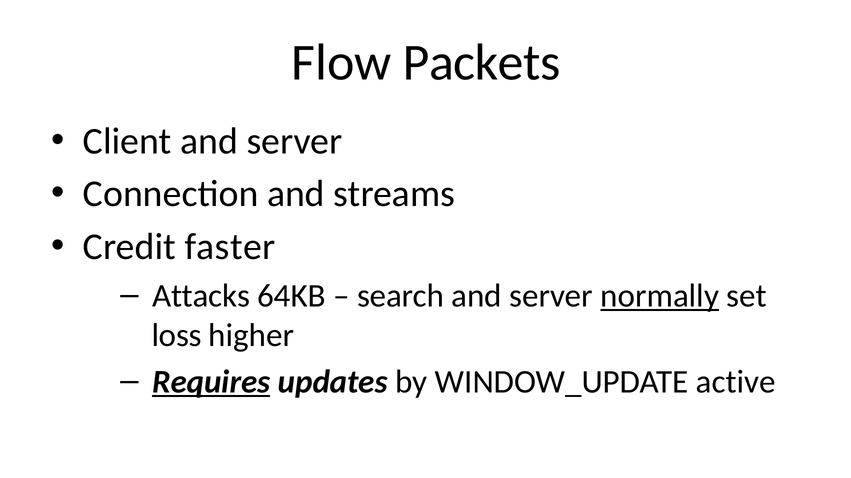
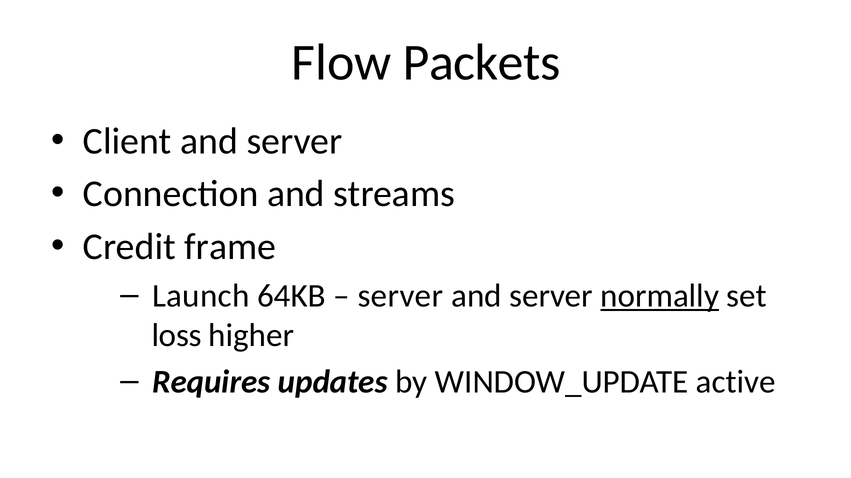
faster: faster -> frame
Attacks: Attacks -> Launch
search at (401, 296): search -> server
Requires underline: present -> none
